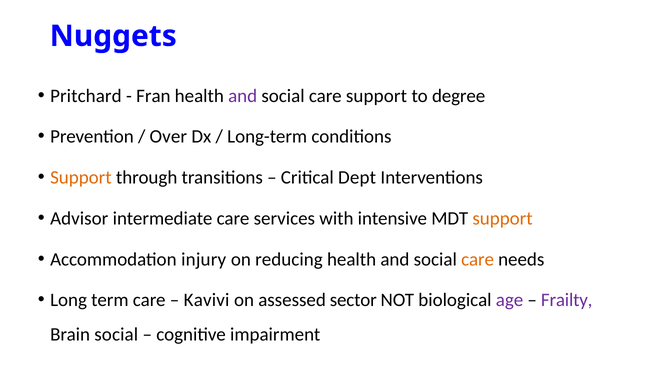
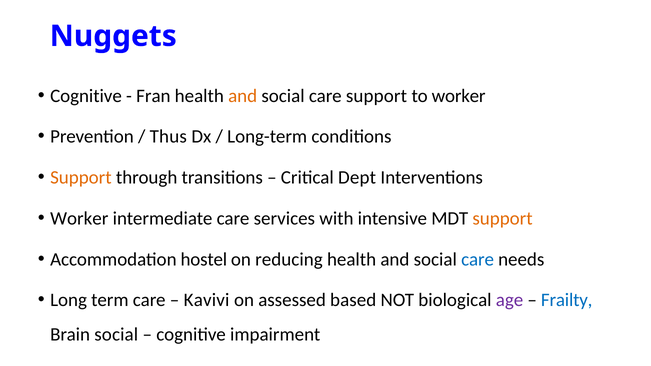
Pritchard at (86, 96): Pritchard -> Cognitive
and at (243, 96) colour: purple -> orange
to degree: degree -> worker
Over: Over -> Thus
Advisor at (79, 219): Advisor -> Worker
injury: injury -> hostel
care at (478, 259) colour: orange -> blue
sector: sector -> based
Frailty colour: purple -> blue
